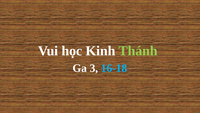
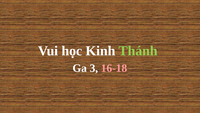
16-18 colour: light blue -> pink
